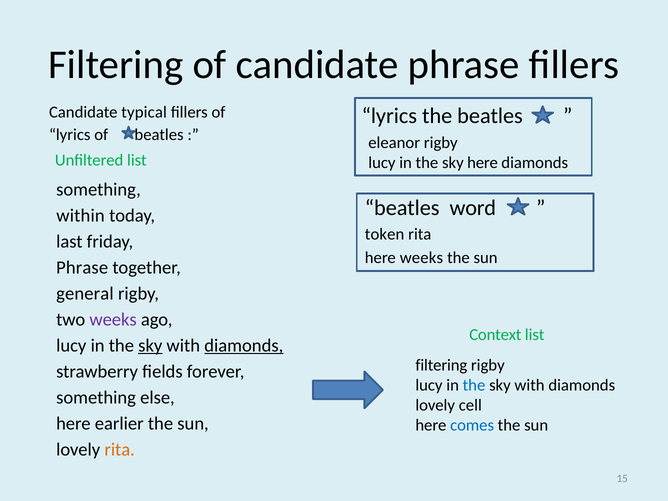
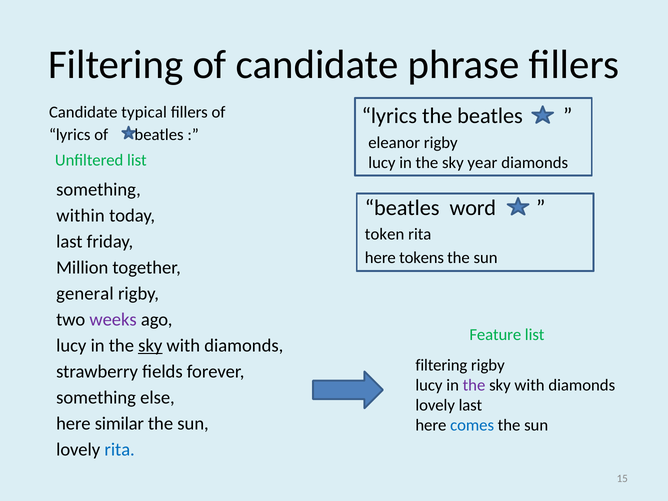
sky here: here -> year
here weeks: weeks -> tokens
Phrase at (82, 268): Phrase -> Million
Context: Context -> Feature
diamonds at (244, 346) underline: present -> none
the at (474, 385) colour: blue -> purple
lovely cell: cell -> last
earlier: earlier -> similar
rita at (120, 450) colour: orange -> blue
